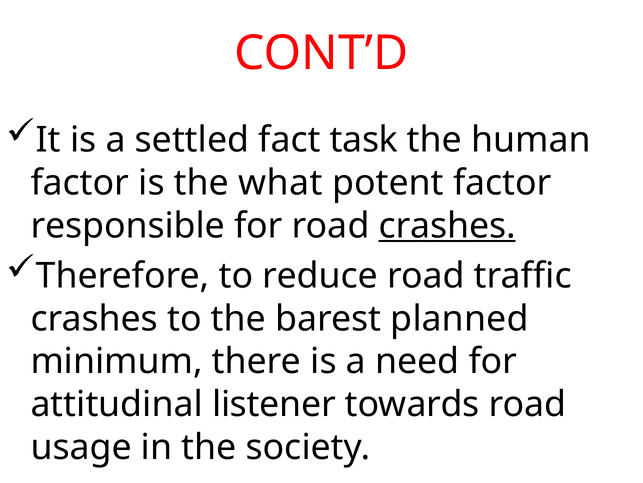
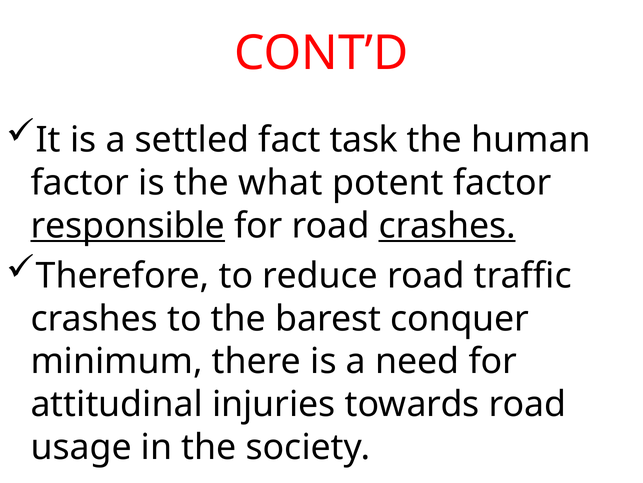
responsible underline: none -> present
planned: planned -> conquer
listener: listener -> injuries
